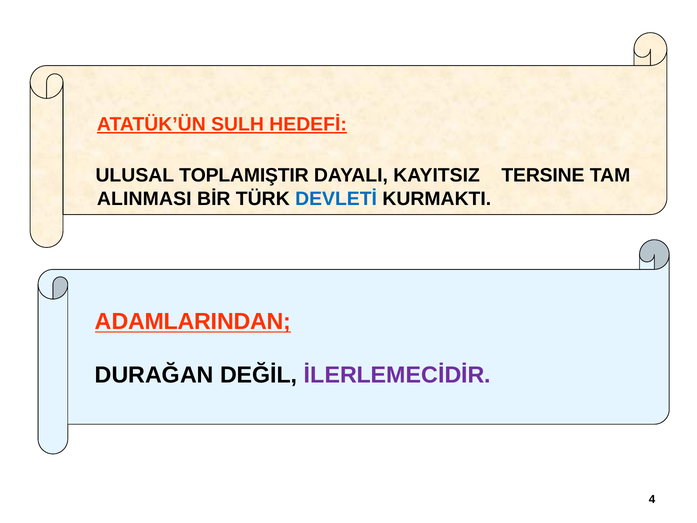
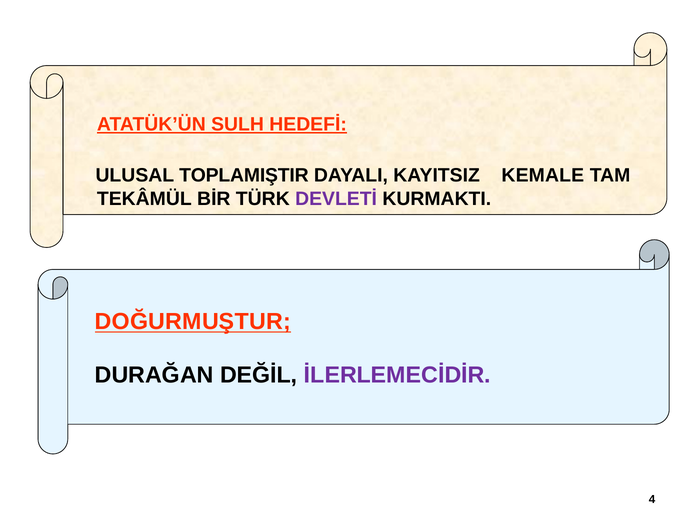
TERSINE: TERSINE -> KEMALE
ALINMASI: ALINMASI -> TEKÂMÜL
DEVLETİ colour: blue -> purple
ADAMLARINDAN: ADAMLARINDAN -> DOĞURMUŞTUR
